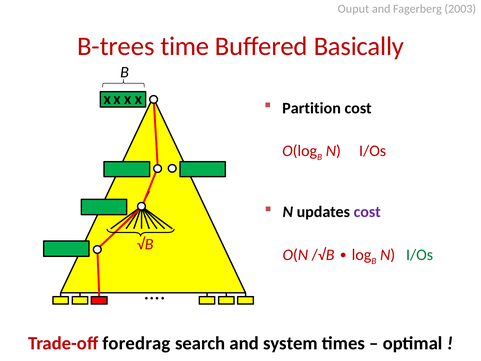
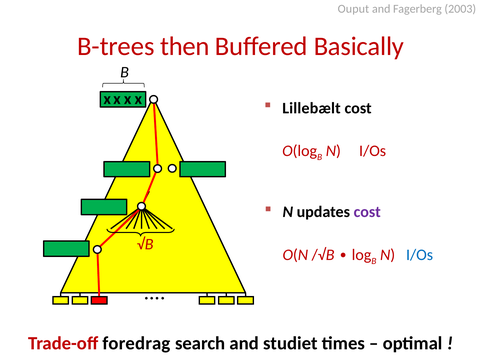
time: time -> then
Partition: Partition -> Lillebælt
I/Os at (420, 255) colour: green -> blue
system: system -> studiet
